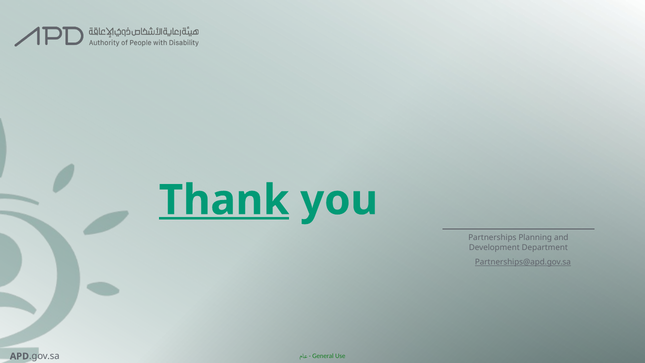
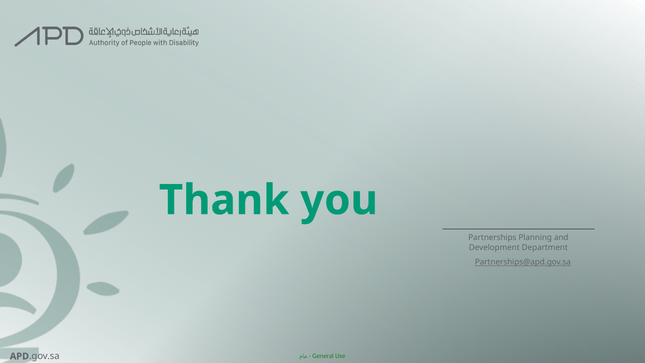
Thank underline: present -> none
